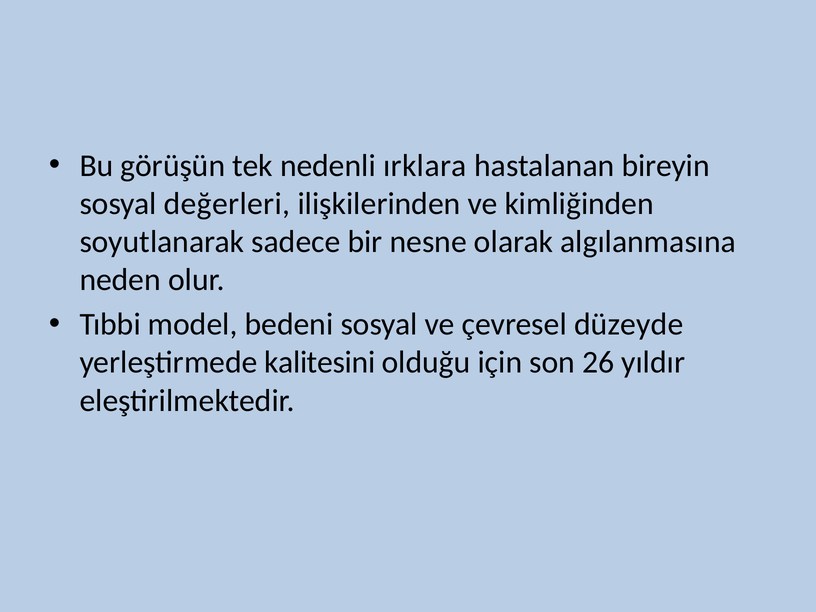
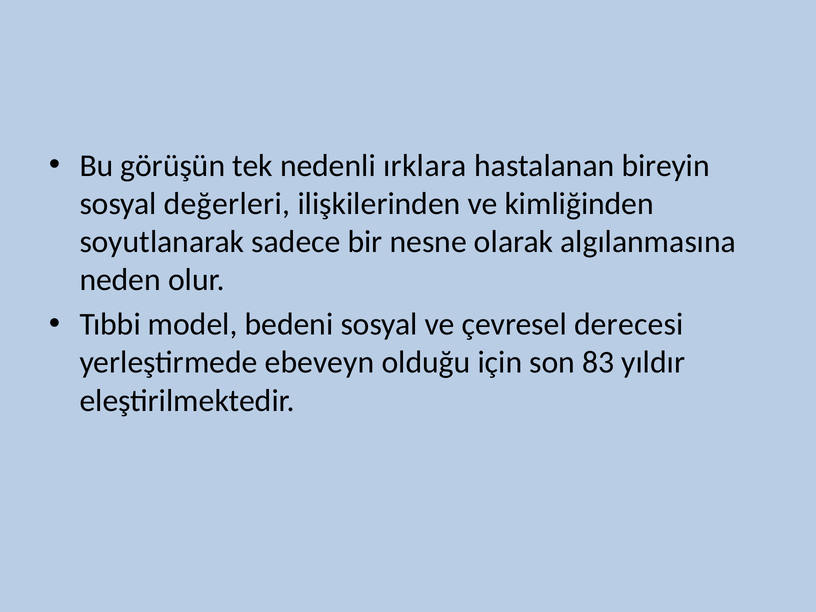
düzeyde: düzeyde -> derecesi
kalitesini: kalitesini -> ebeveyn
26: 26 -> 83
